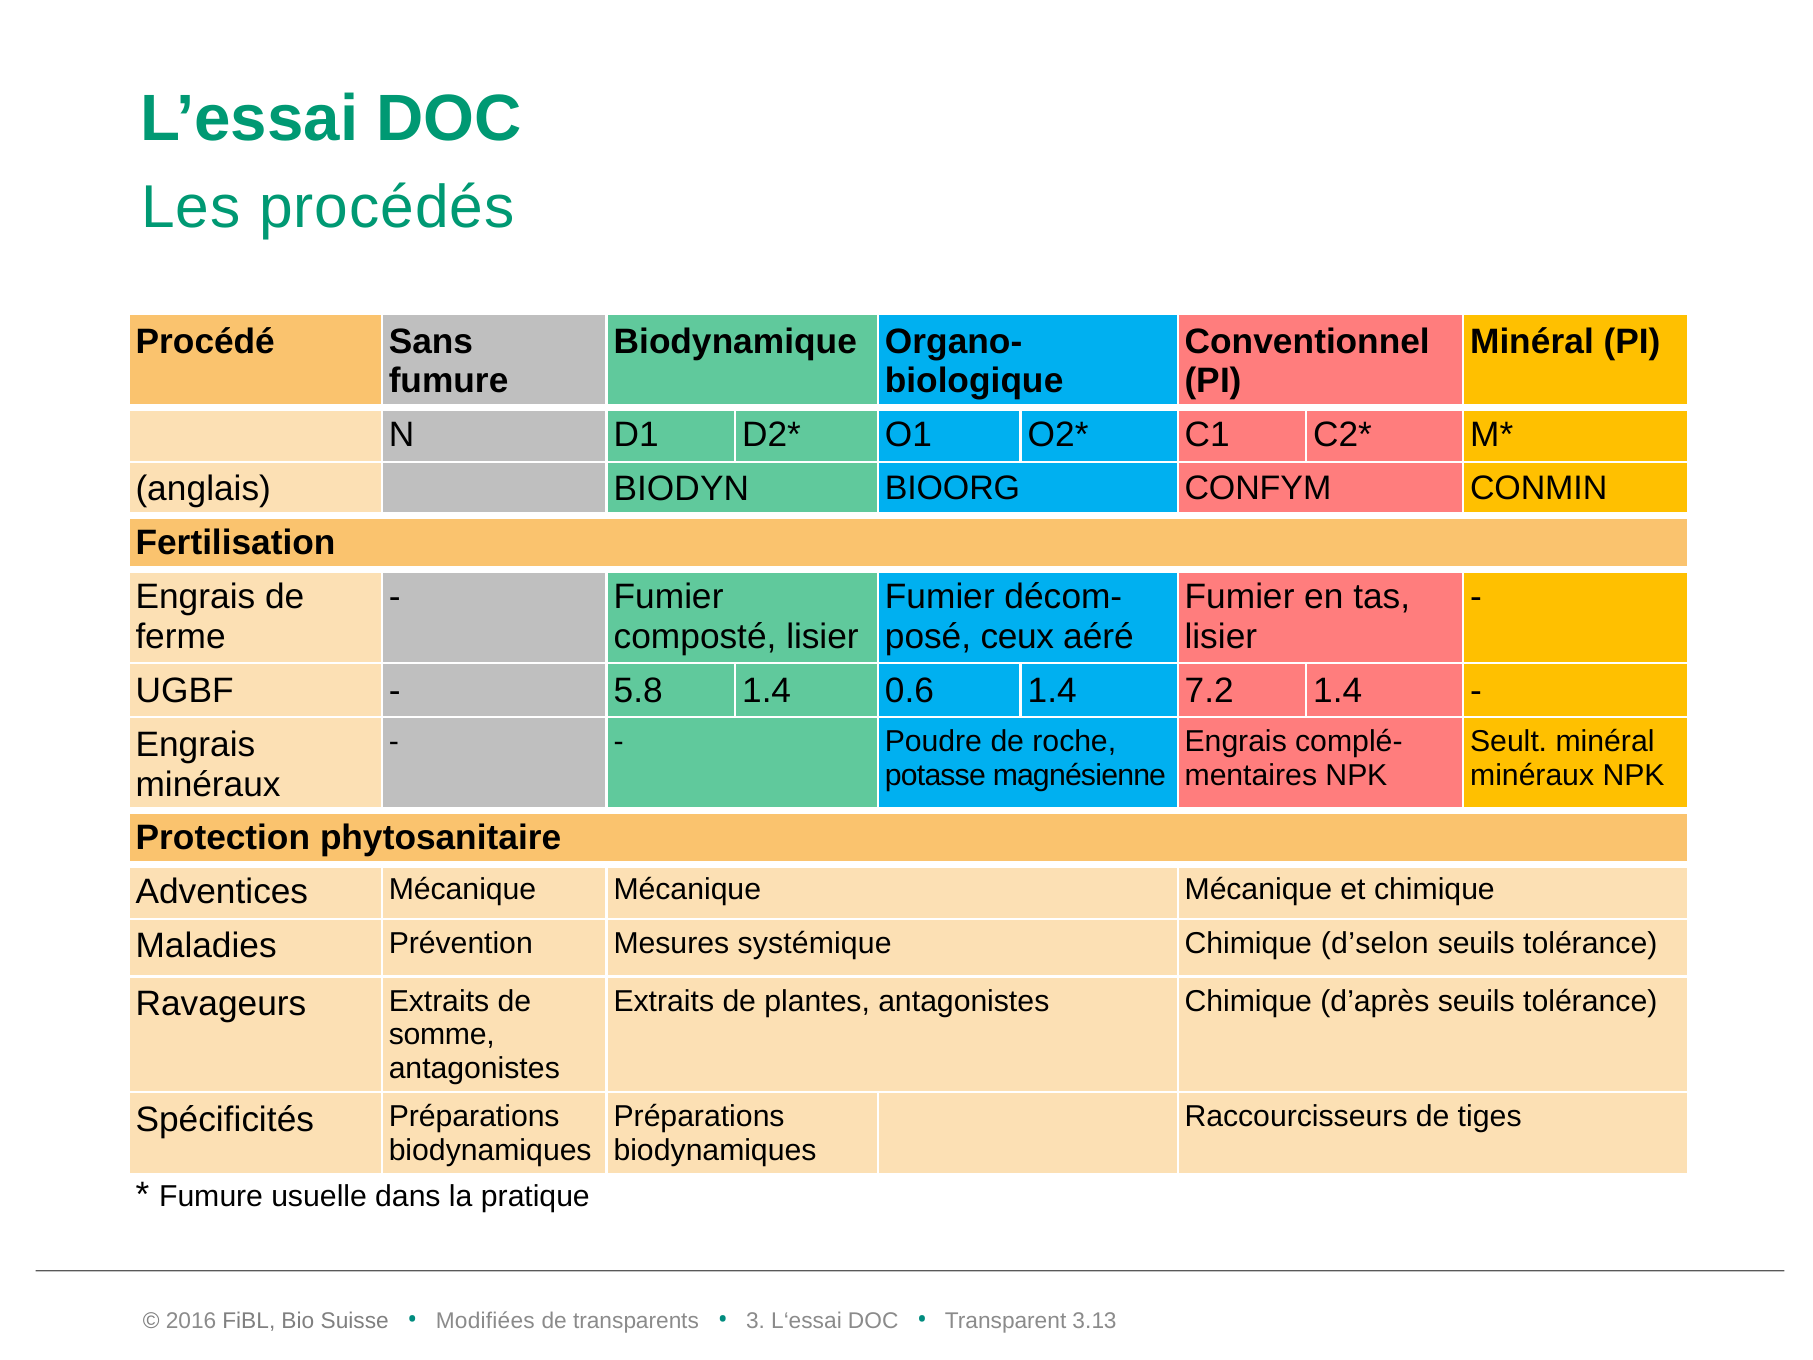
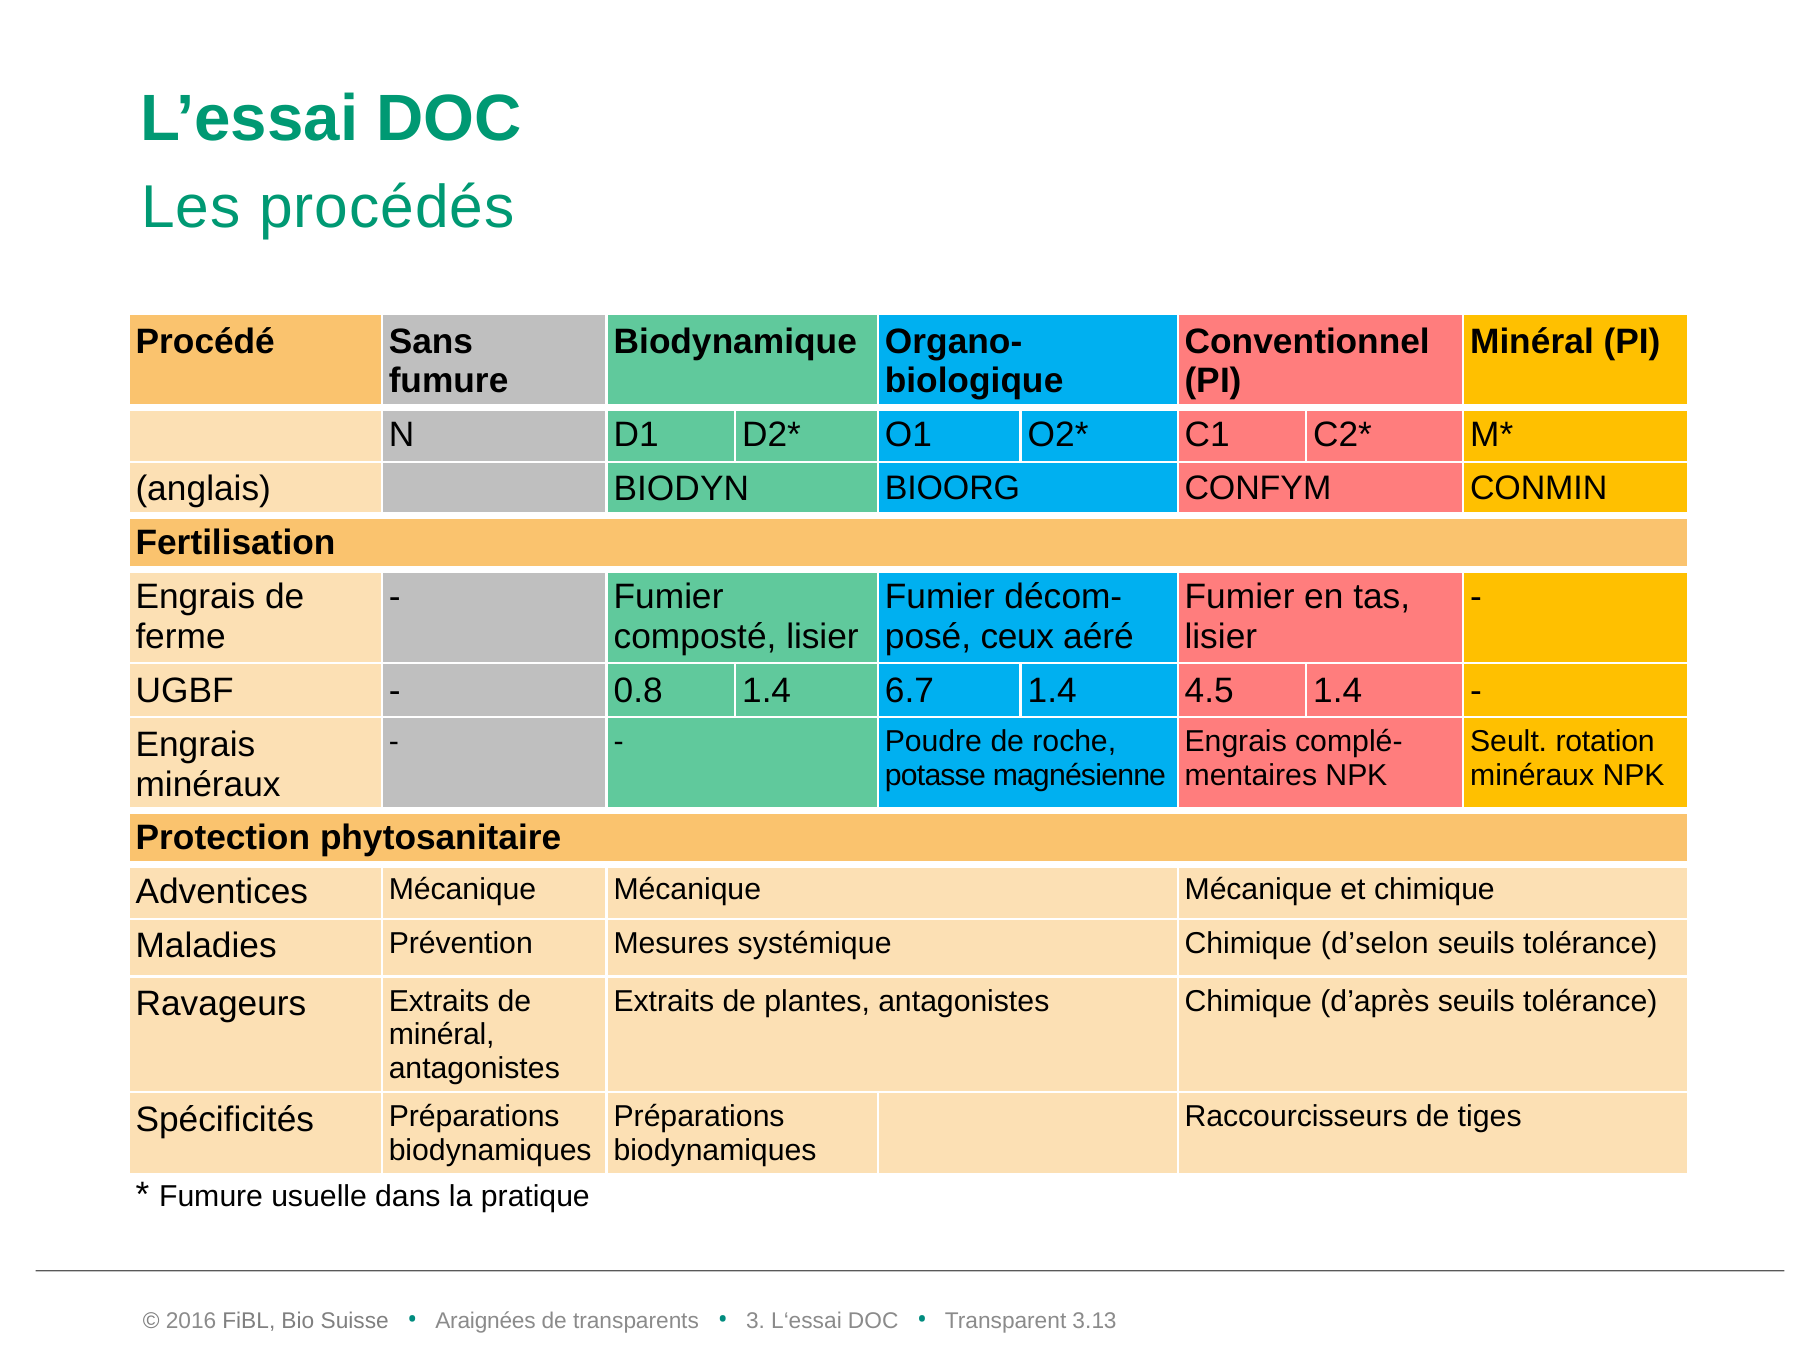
5.8: 5.8 -> 0.8
0.6: 0.6 -> 6.7
7.2: 7.2 -> 4.5
Seult minéral: minéral -> rotation
somme at (442, 1035): somme -> minéral
Modifiées: Modifiées -> Araignées
